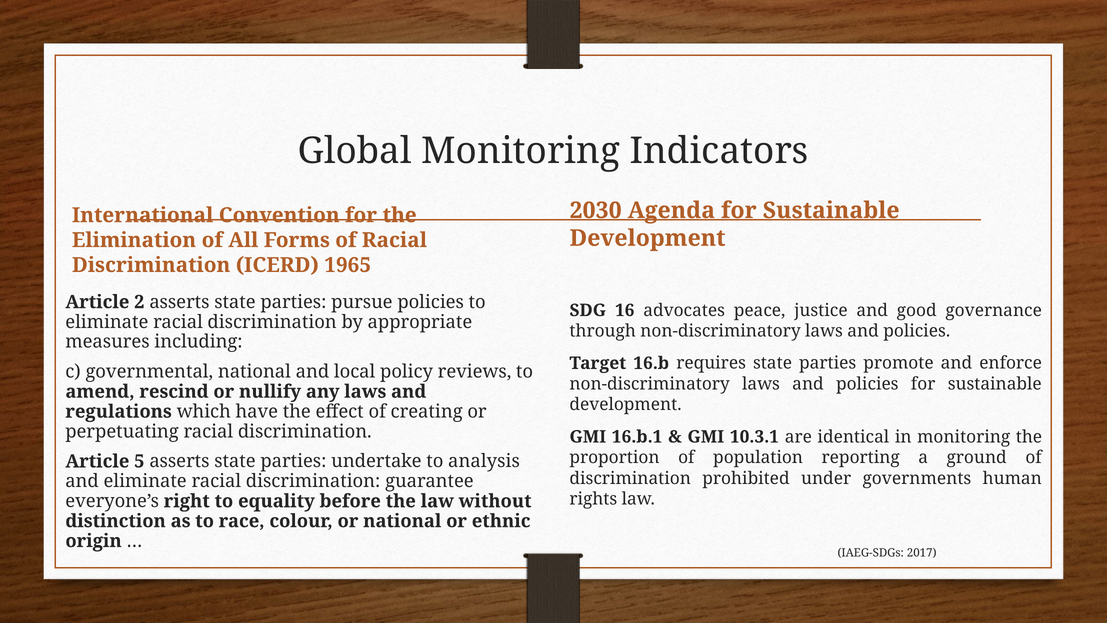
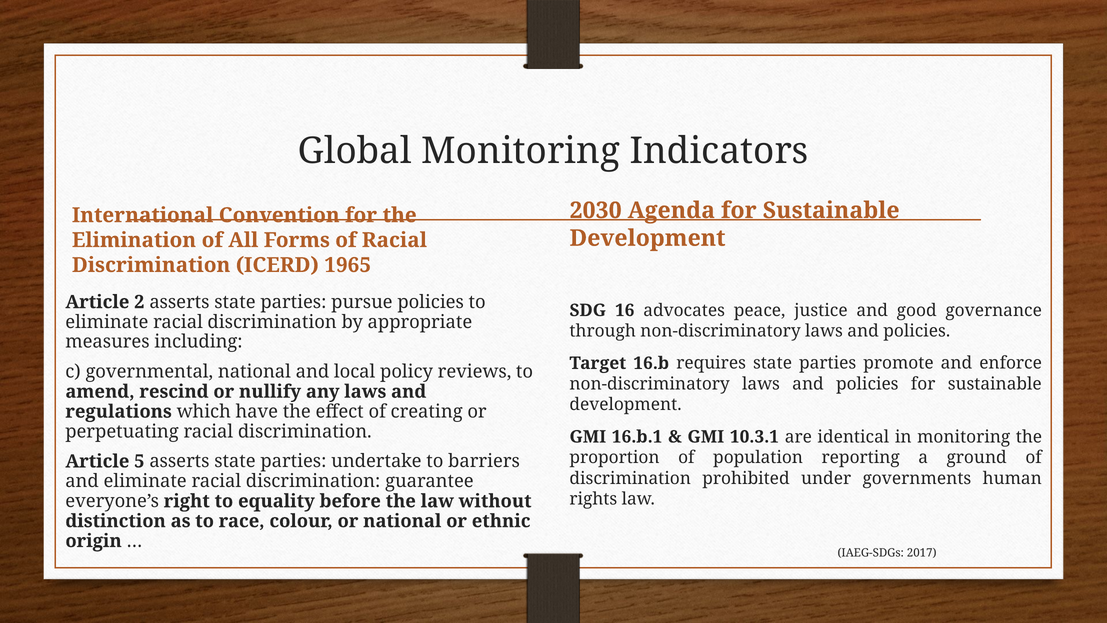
analysis: analysis -> barriers
